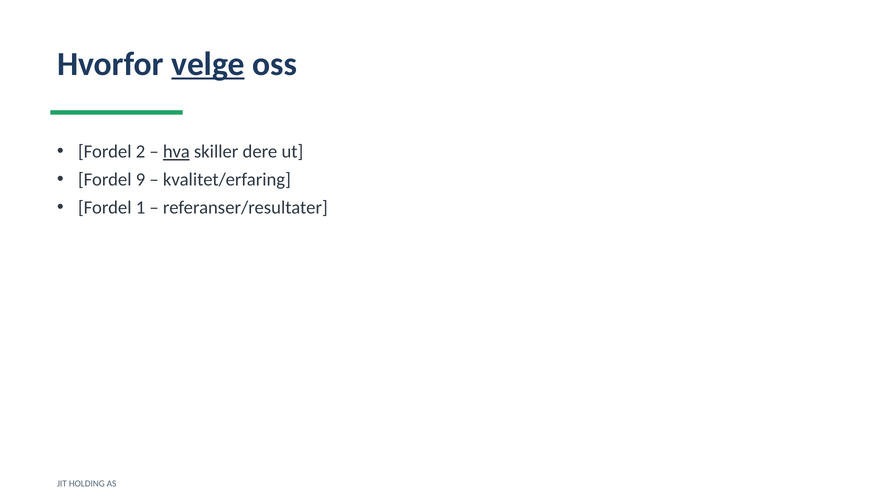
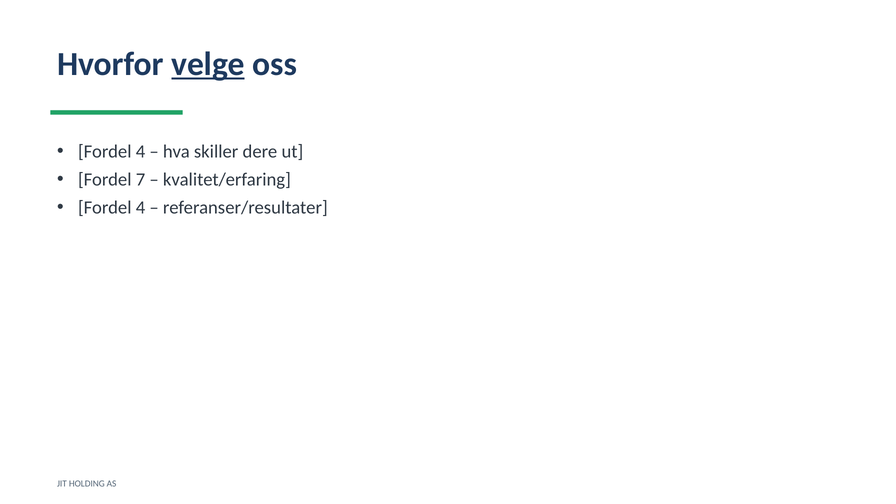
2 at (141, 152): 2 -> 4
hva underline: present -> none
9: 9 -> 7
1 at (141, 208): 1 -> 4
